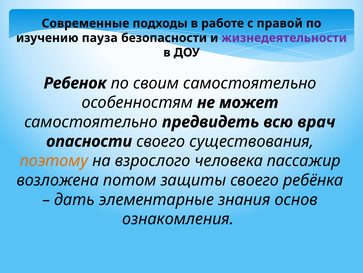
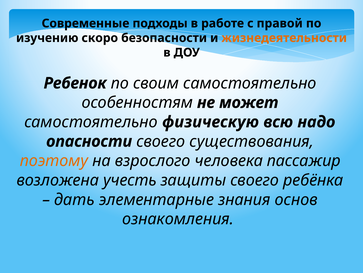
пауза: пауза -> скоро
жизнедеятельности colour: purple -> orange
предвидеть: предвидеть -> физическую
врач: врач -> надо
потом: потом -> учесть
